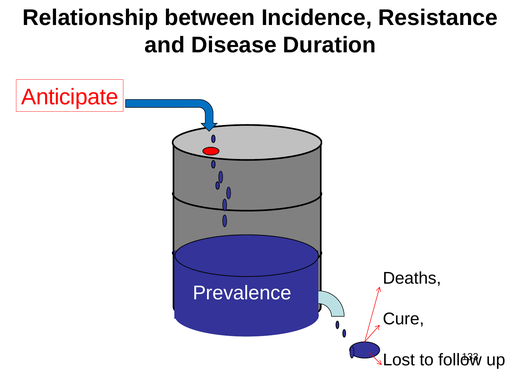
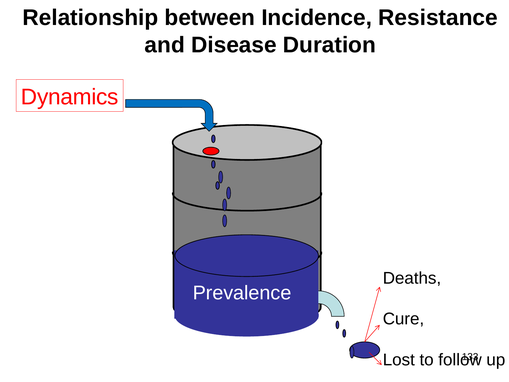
Anticipate: Anticipate -> Dynamics
